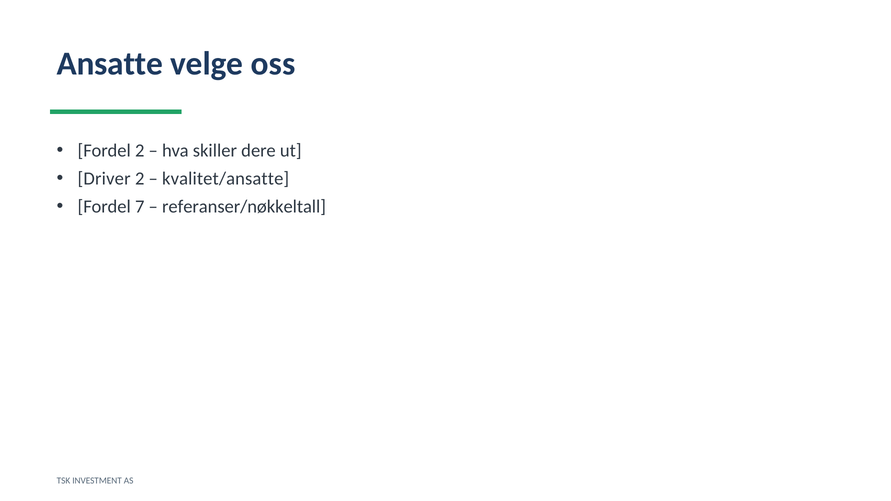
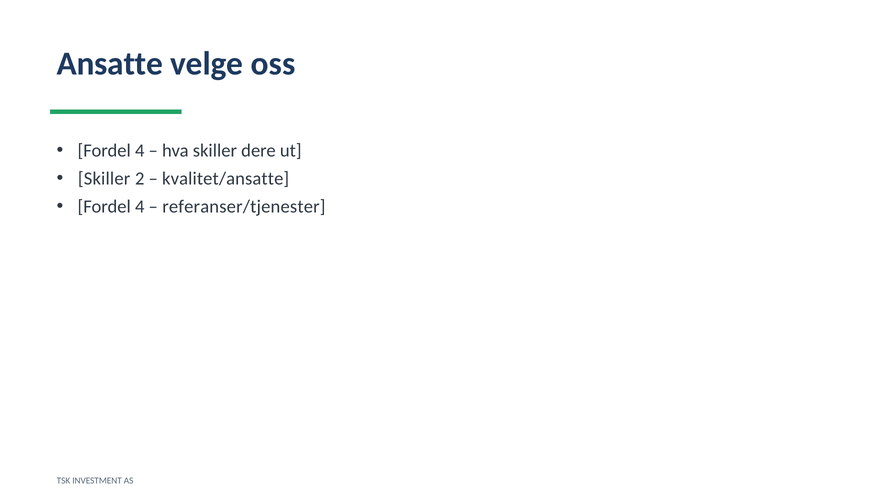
2 at (140, 151): 2 -> 4
Driver at (104, 179): Driver -> Skiller
7 at (140, 207): 7 -> 4
referanser/nøkkeltall: referanser/nøkkeltall -> referanser/tjenester
